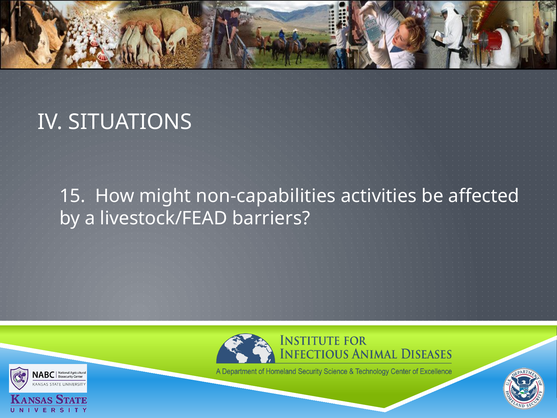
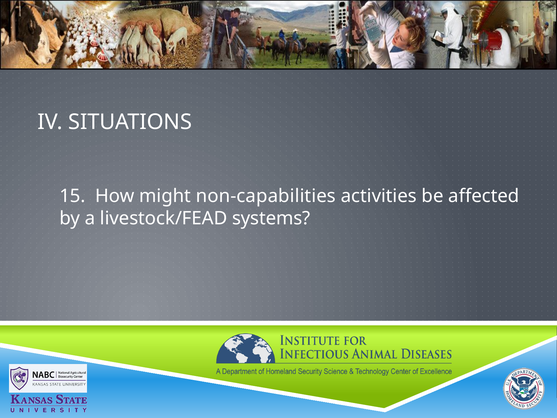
barriers: barriers -> systems
